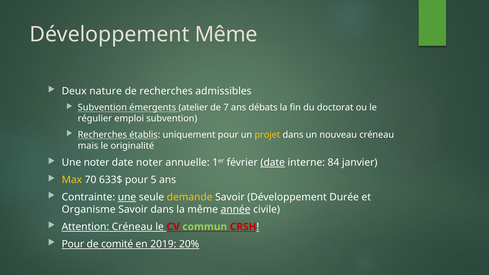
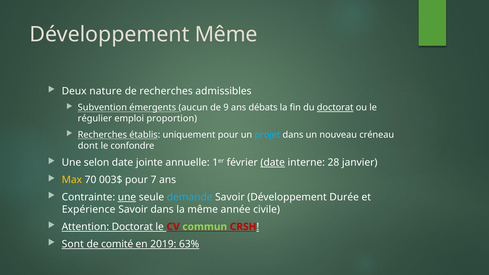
atelier: atelier -> aucun
7: 7 -> 9
doctorat at (335, 108) underline: none -> present
emploi subvention: subvention -> proportion
projet colour: yellow -> light blue
mais: mais -> dont
originalité: originalité -> confondre
Une noter: noter -> selon
date noter: noter -> jointe
84: 84 -> 28
633$: 633$ -> 003$
5: 5 -> 7
demande colour: yellow -> light blue
Organisme: Organisme -> Expérience
année underline: present -> none
Attention Créneau: Créneau -> Doctorat
Pour at (73, 244): Pour -> Sont
20%: 20% -> 63%
